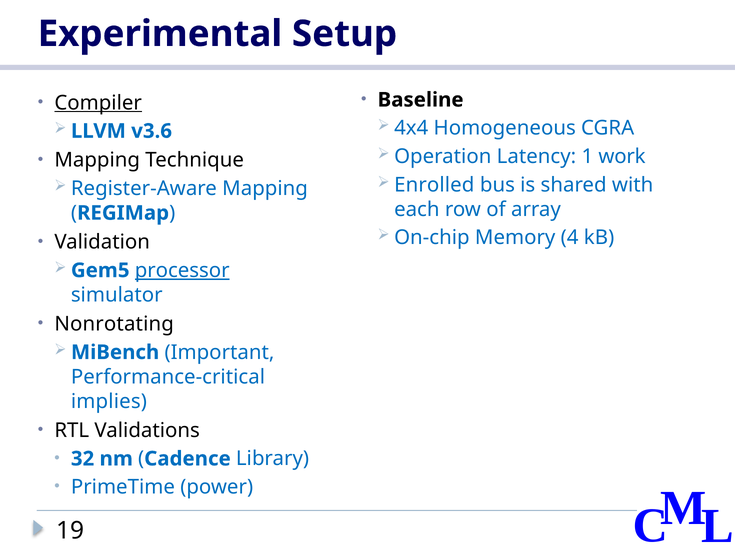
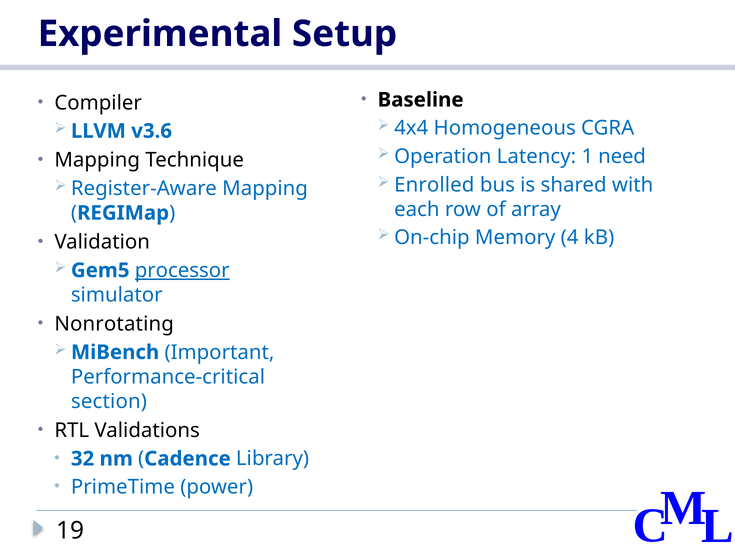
Compiler underline: present -> none
work: work -> need
implies: implies -> section
